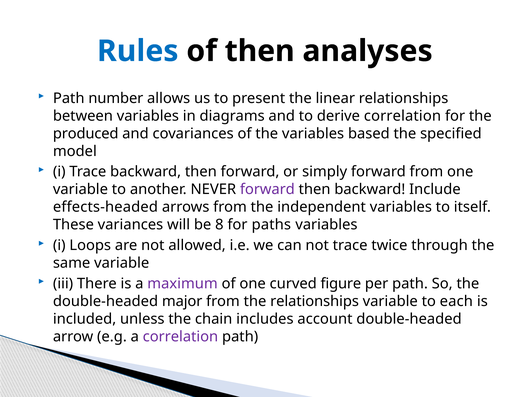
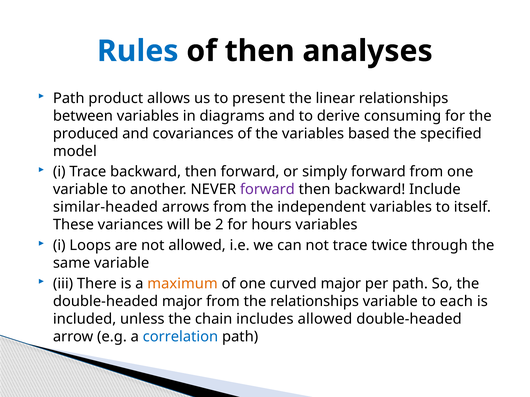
number: number -> product
derive correlation: correlation -> consuming
effects-headed: effects-headed -> similar-headed
8: 8 -> 2
paths: paths -> hours
maximum colour: purple -> orange
curved figure: figure -> major
includes account: account -> allowed
correlation at (180, 337) colour: purple -> blue
